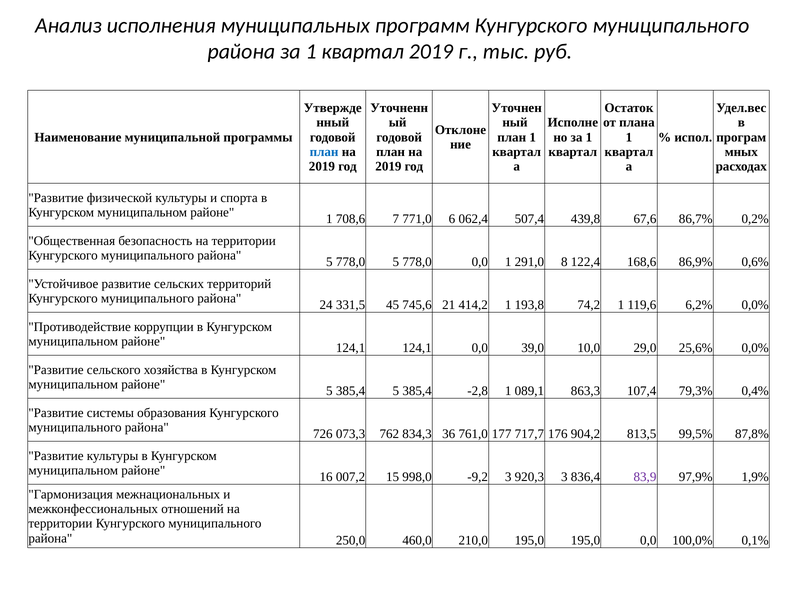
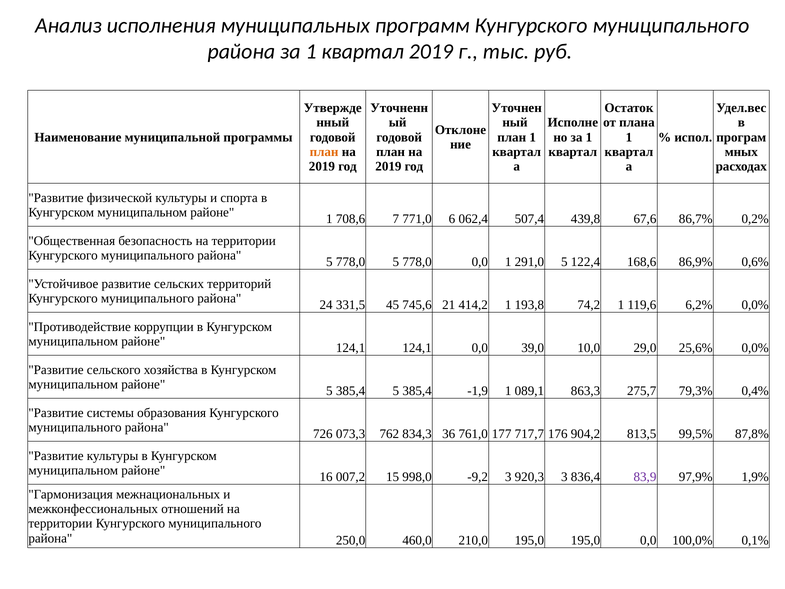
план at (324, 152) colour: blue -> orange
291,0 8: 8 -> 5
-2,8: -2,8 -> -1,9
107,4: 107,4 -> 275,7
